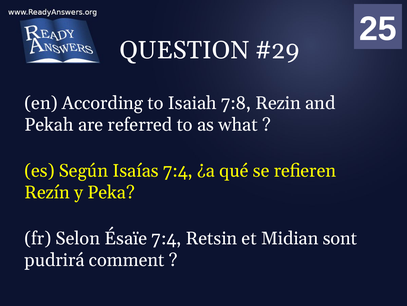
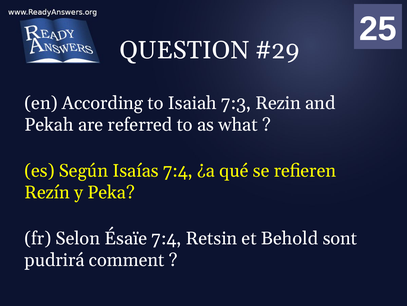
7:8: 7:8 -> 7:3
Midian: Midian -> Behold
